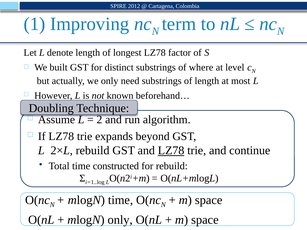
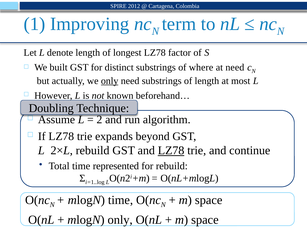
at level: level -> need
only at (110, 81) underline: none -> present
constructed: constructed -> represented
